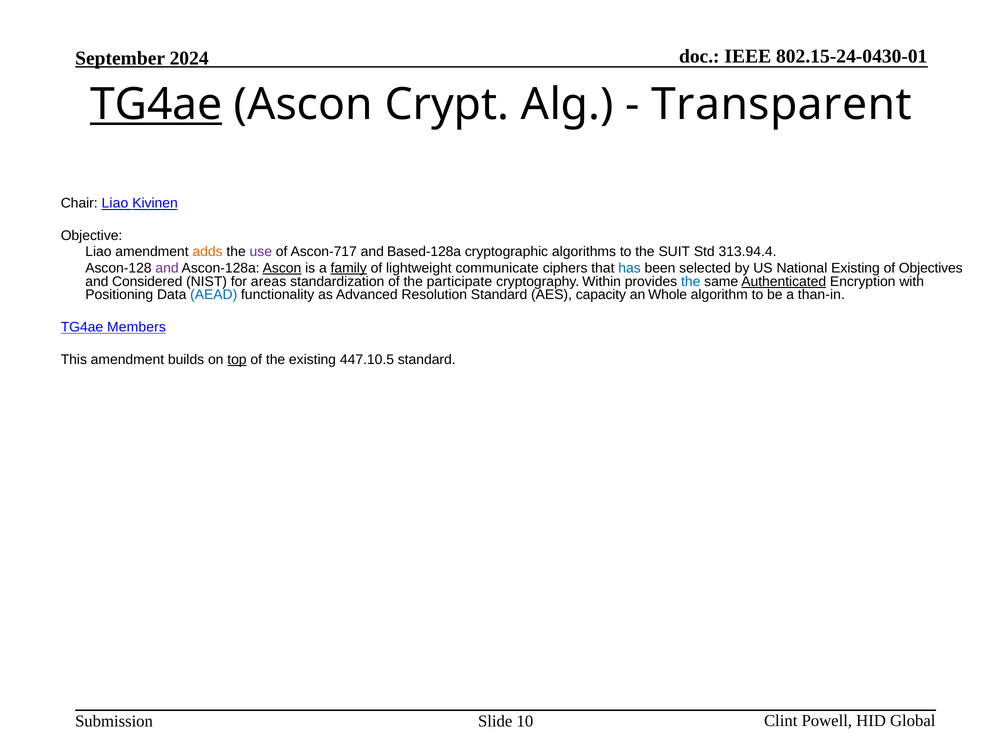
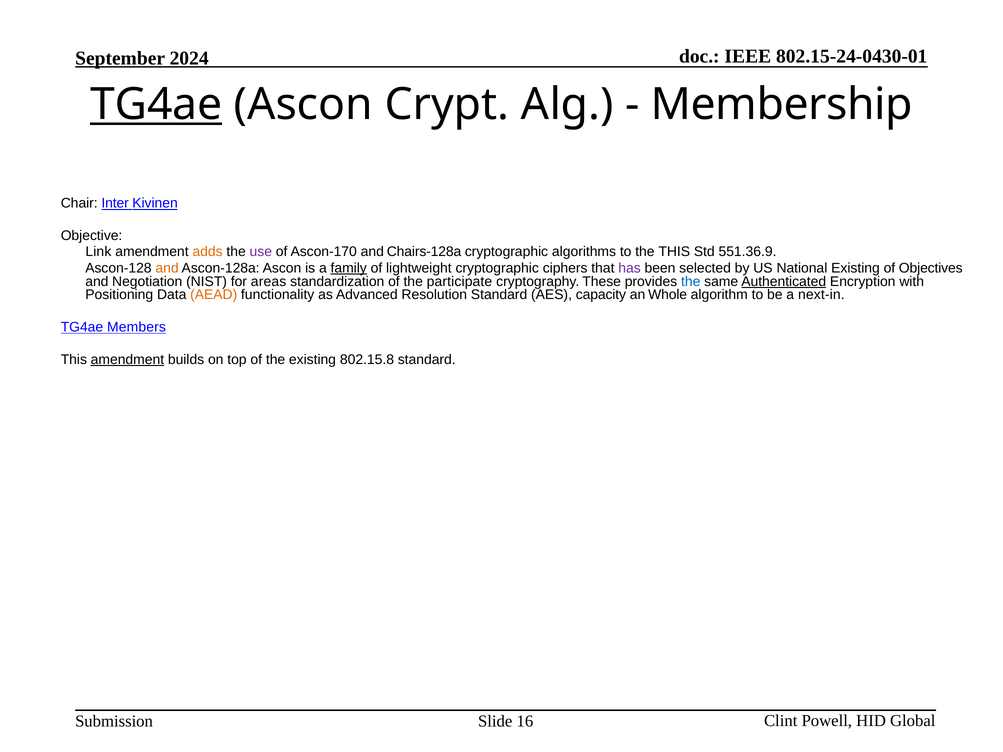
Transparent: Transparent -> Membership
Chair Liao: Liao -> Inter
Liao at (98, 252): Liao -> Link
Ascon-717: Ascon-717 -> Ascon-170
Based-128a: Based-128a -> Chairs-128a
the SUIT: SUIT -> THIS
313.94.4: 313.94.4 -> 551.36.9
and at (167, 268) colour: purple -> orange
Ascon at (282, 268) underline: present -> none
lightweight communicate: communicate -> cryptographic
has colour: blue -> purple
Considered: Considered -> Negotiation
Within: Within -> These
AEAD colour: blue -> orange
than-in: than-in -> next-in
amendment at (127, 360) underline: none -> present
top underline: present -> none
447.10.5: 447.10.5 -> 802.15.8
10: 10 -> 16
